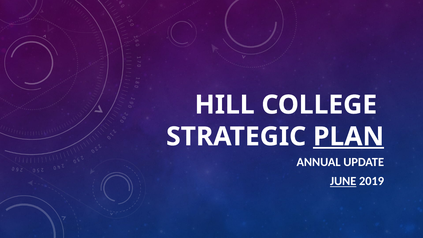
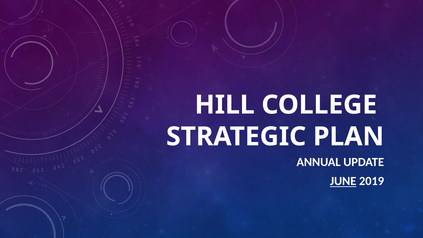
PLAN underline: present -> none
